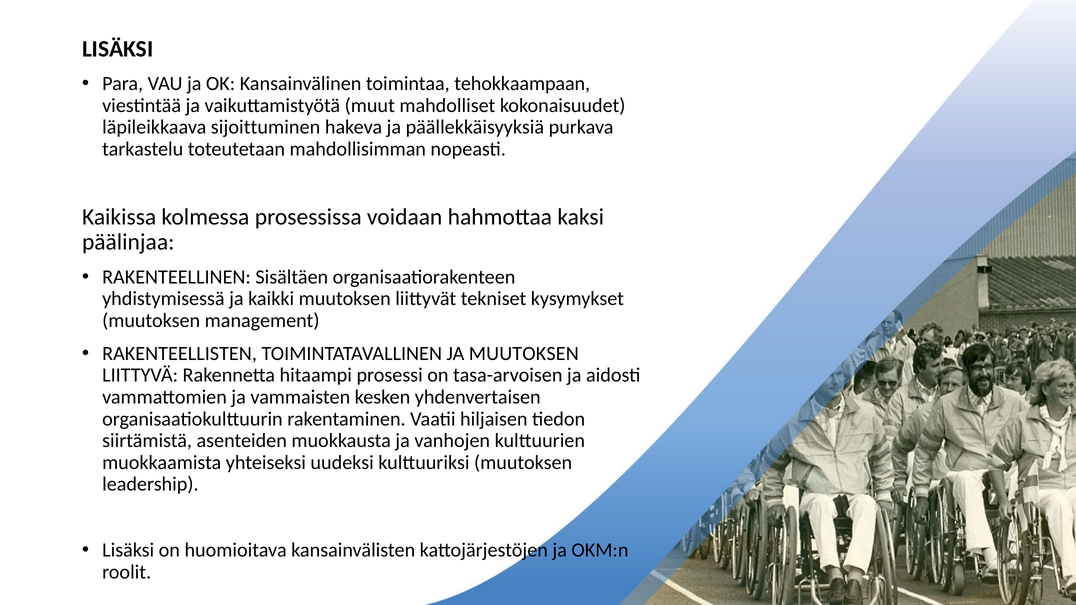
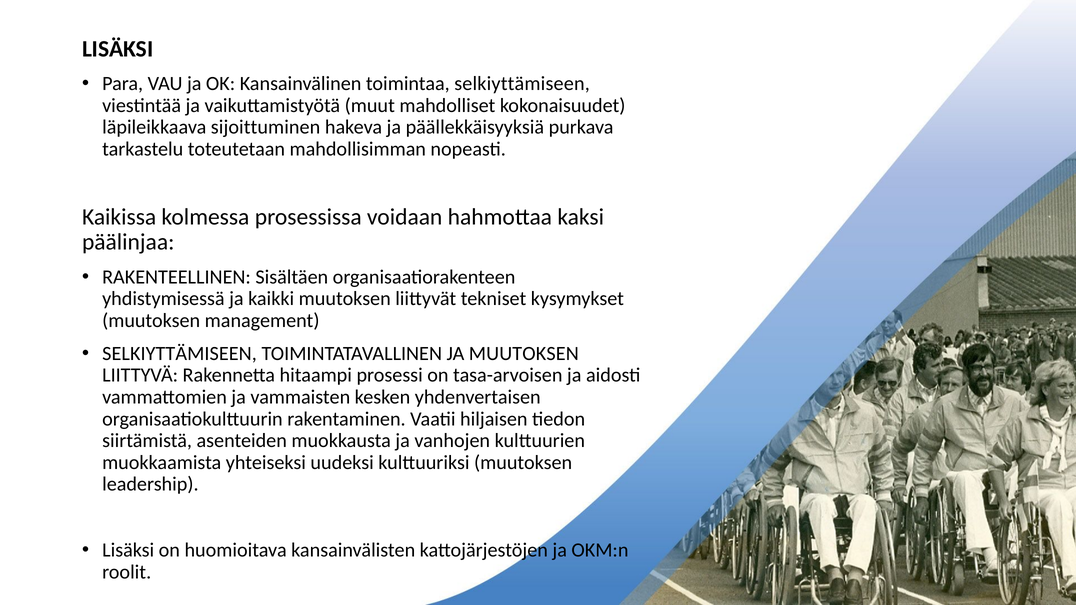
toimintaa tehokkaampaan: tehokkaampaan -> selkiyttämiseen
RAKENTEELLISTEN at (180, 354): RAKENTEELLISTEN -> SELKIYTTÄMISEEN
